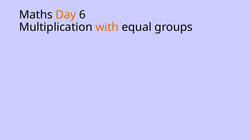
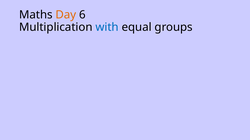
with colour: orange -> blue
